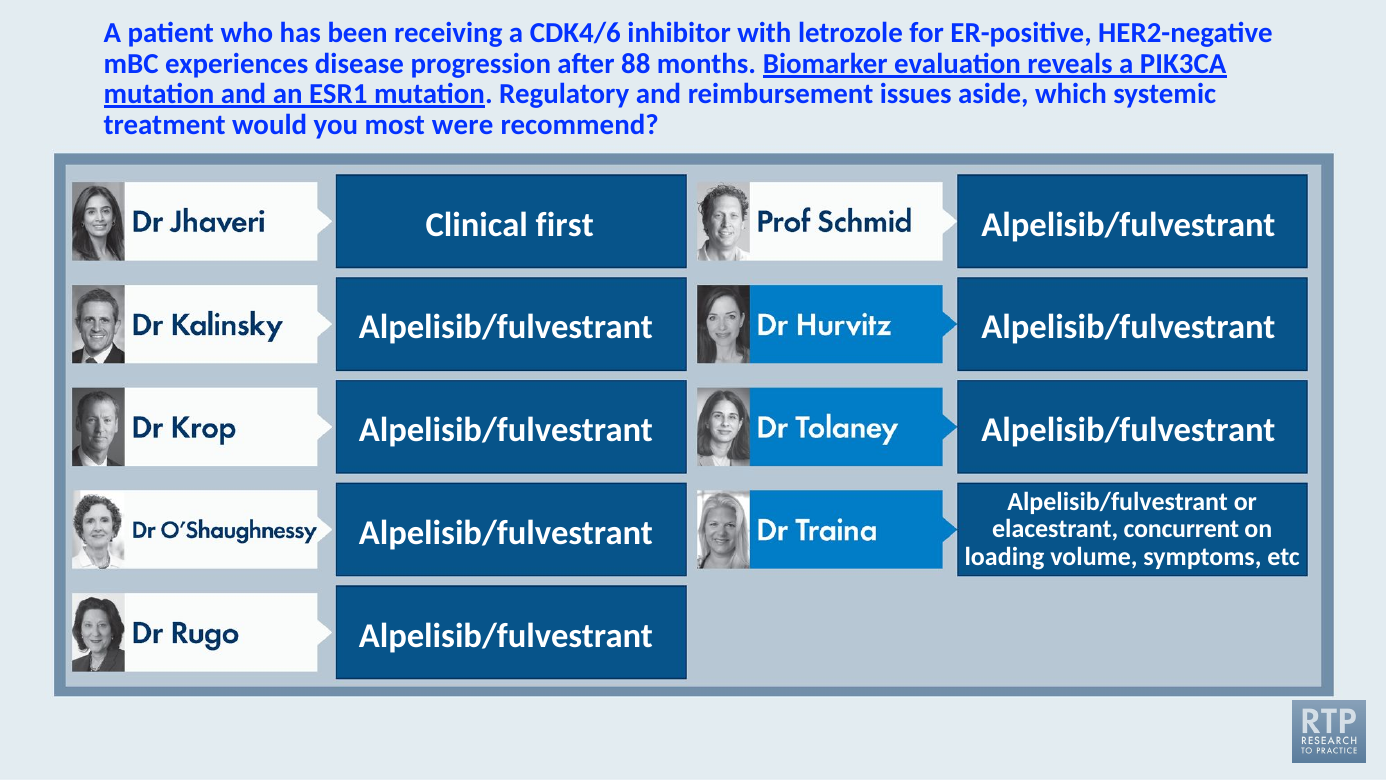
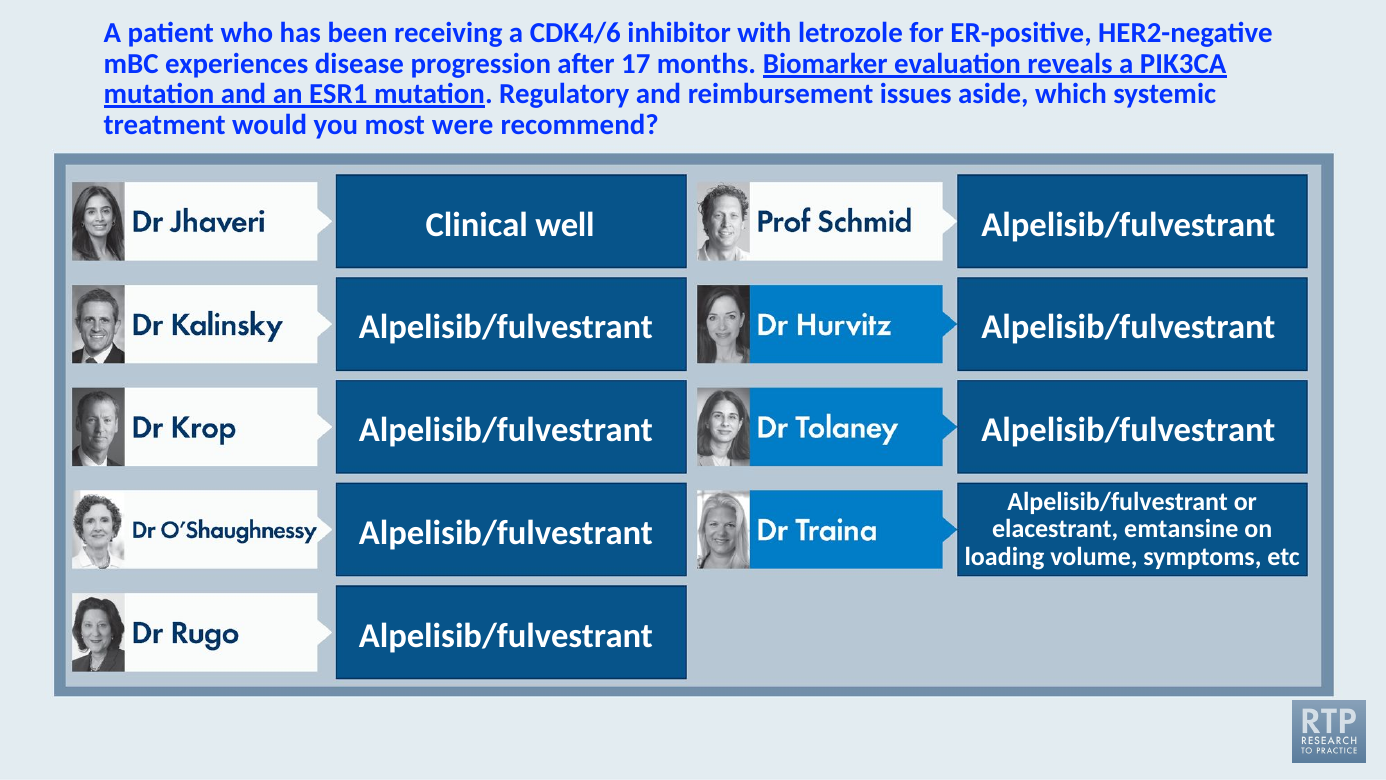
88: 88 -> 17
first: first -> well
concurrent: concurrent -> emtansine
